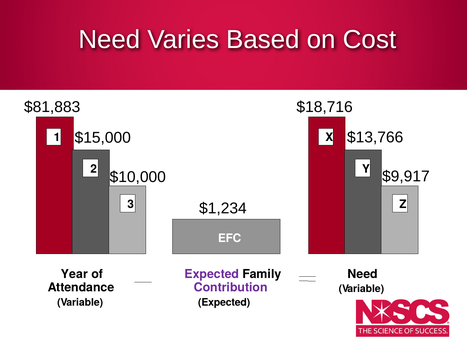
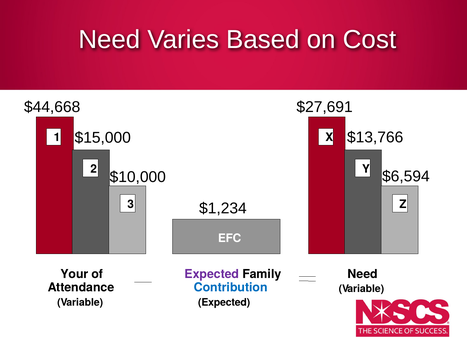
$81,883: $81,883 -> $44,668
$18,716: $18,716 -> $27,691
$9,917: $9,917 -> $6,594
Year: Year -> Your
Contribution colour: purple -> blue
